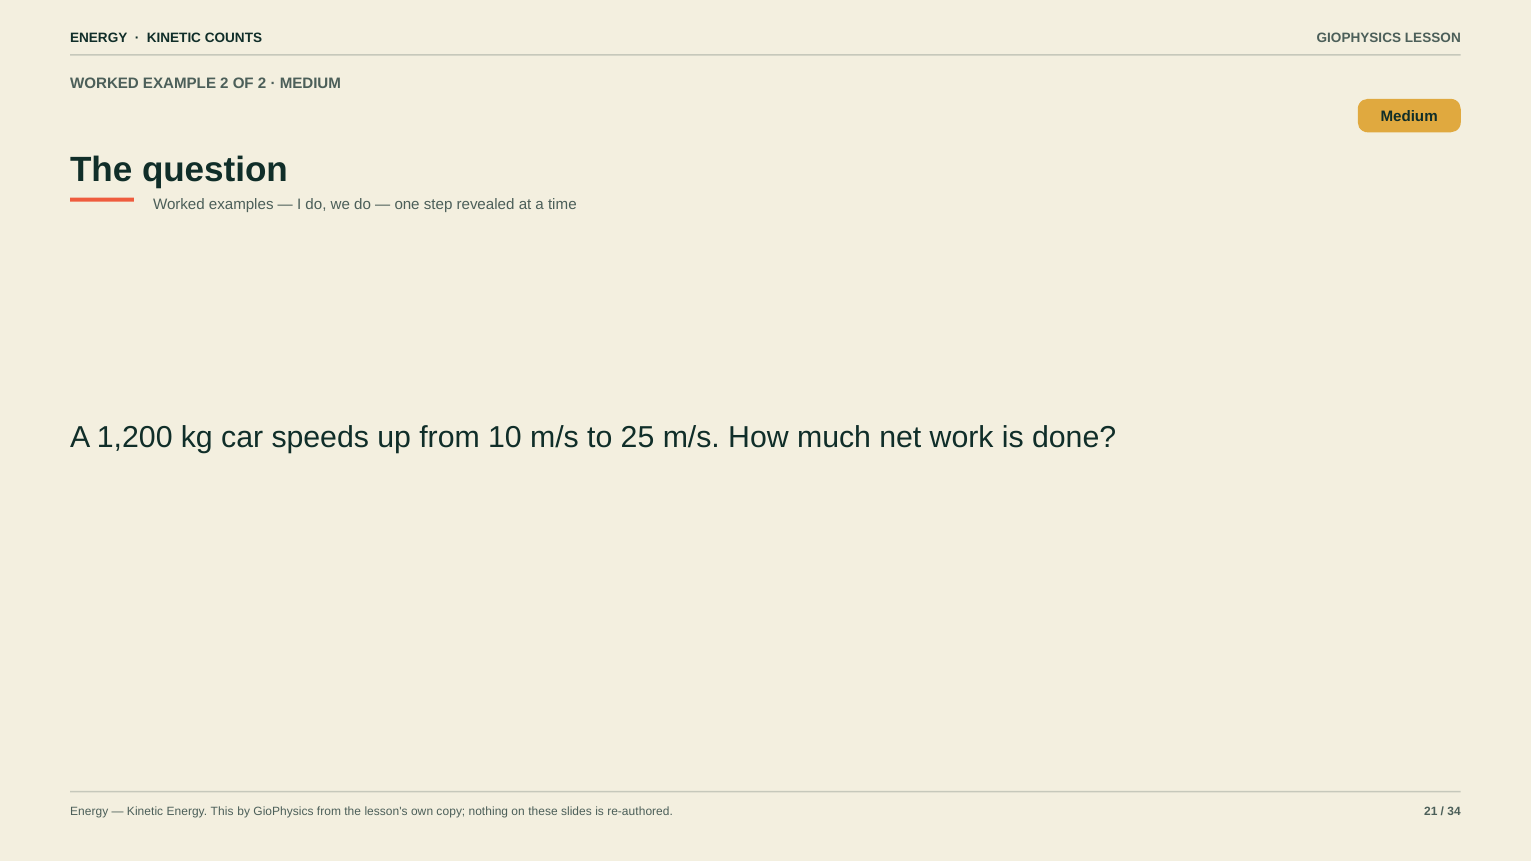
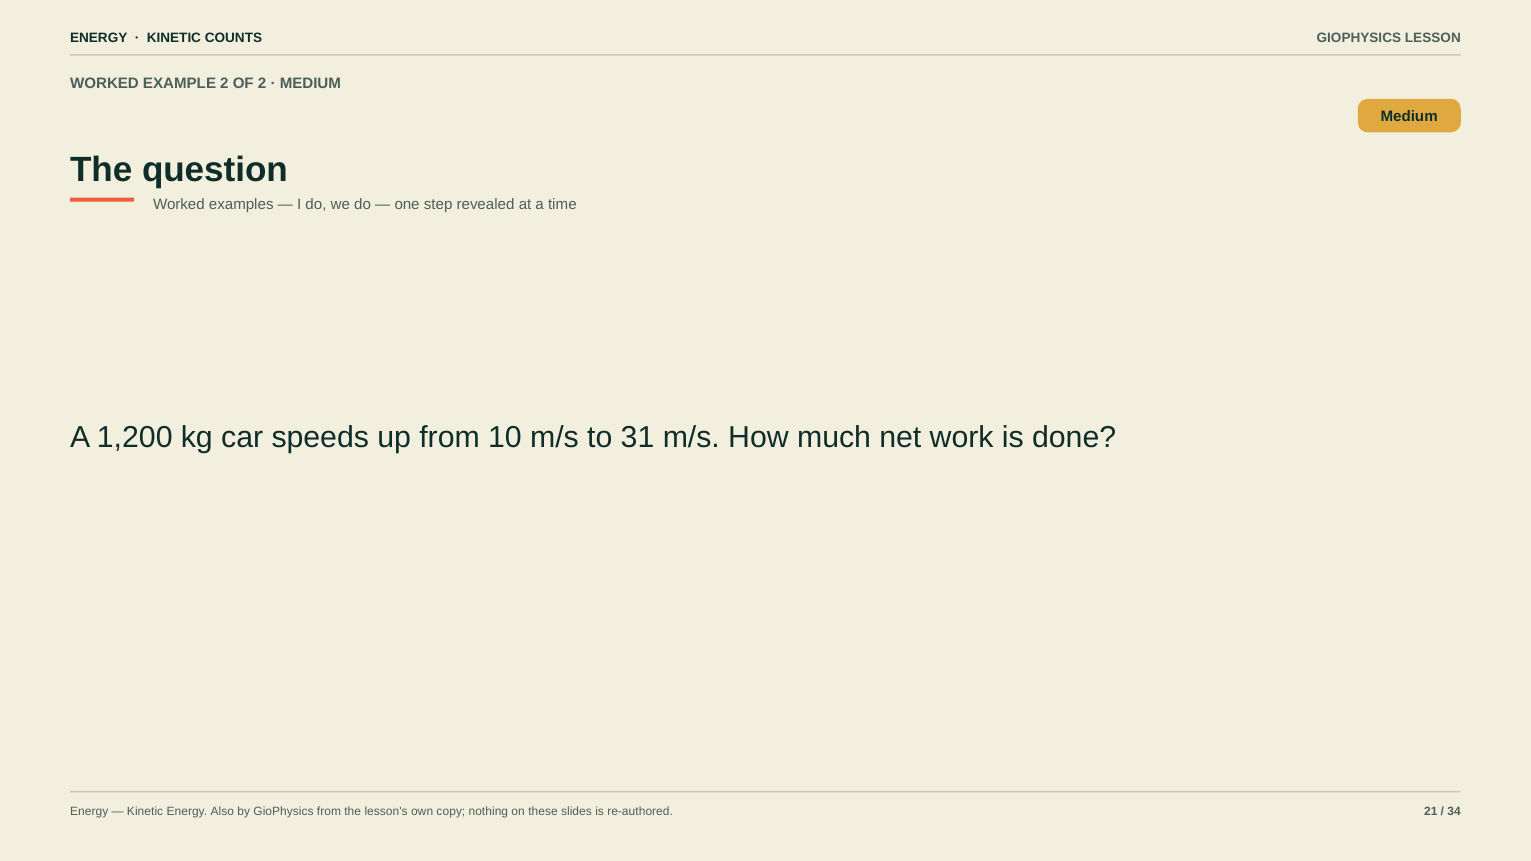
25: 25 -> 31
This: This -> Also
